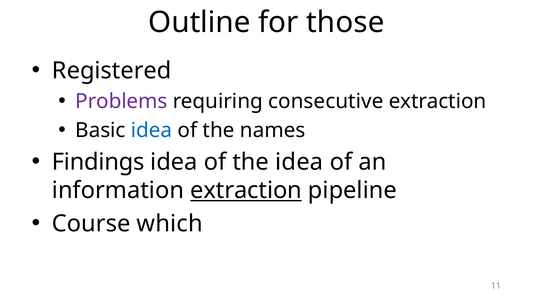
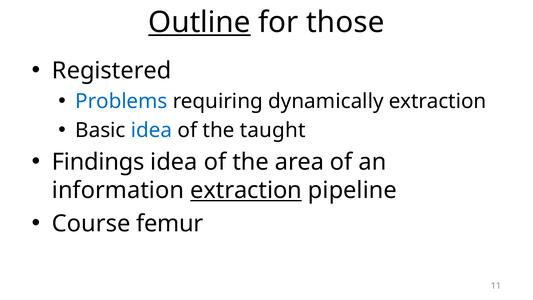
Outline underline: none -> present
Problems colour: purple -> blue
consecutive: consecutive -> dynamically
names: names -> taught
the idea: idea -> area
which: which -> femur
